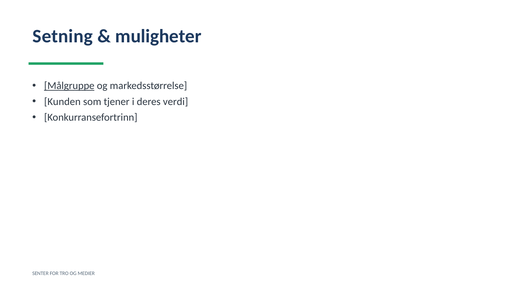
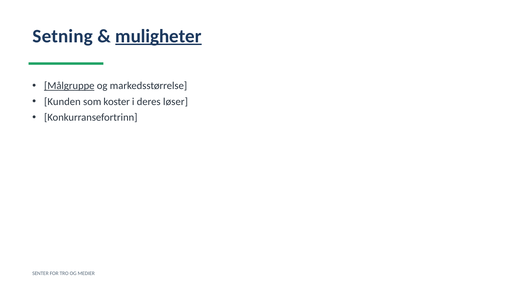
muligheter underline: none -> present
tjener: tjener -> koster
verdi: verdi -> løser
